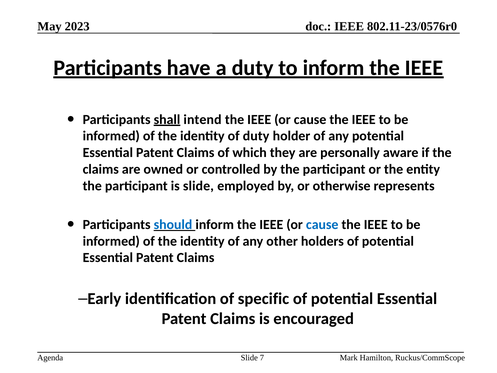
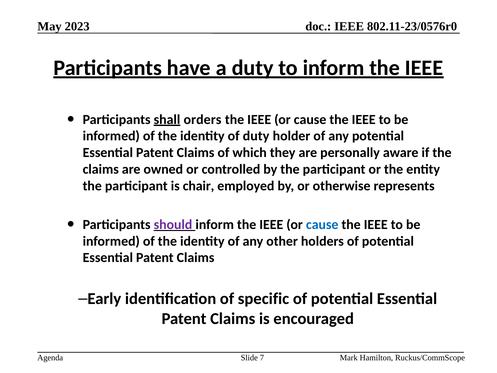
intend: intend -> orders
is slide: slide -> chair
should colour: blue -> purple
